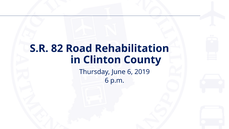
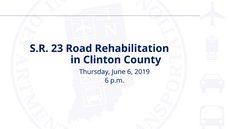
82: 82 -> 23
